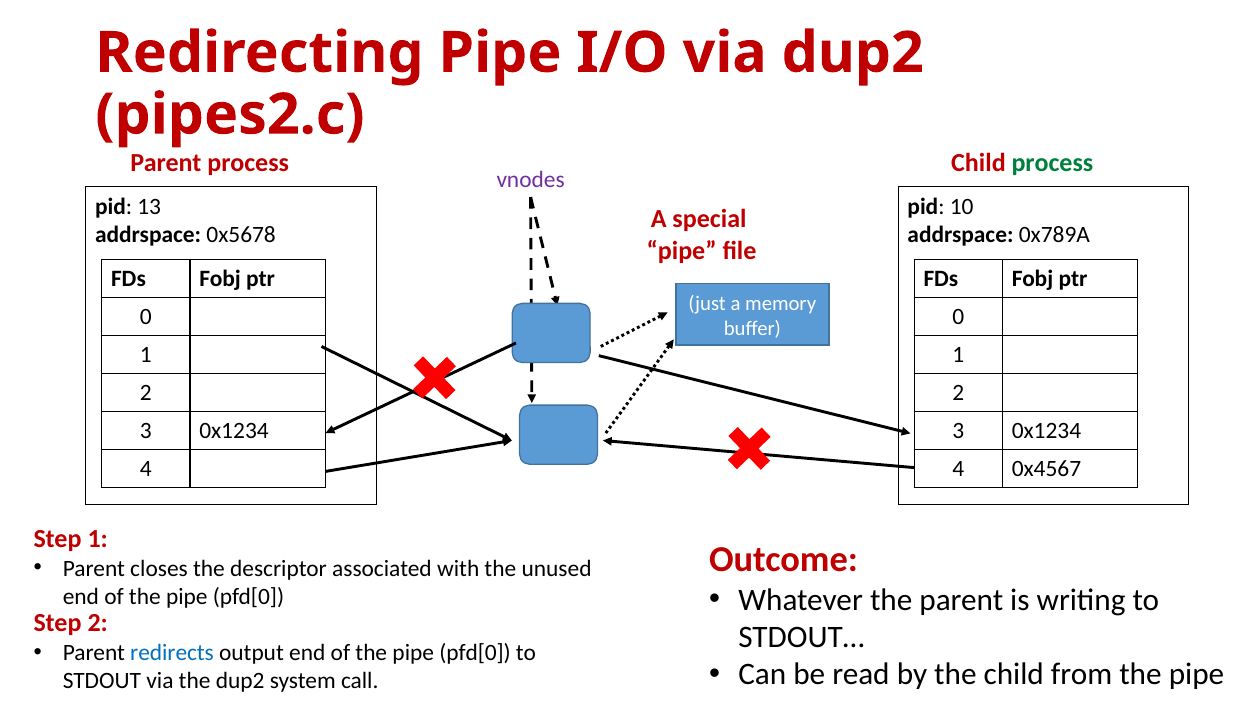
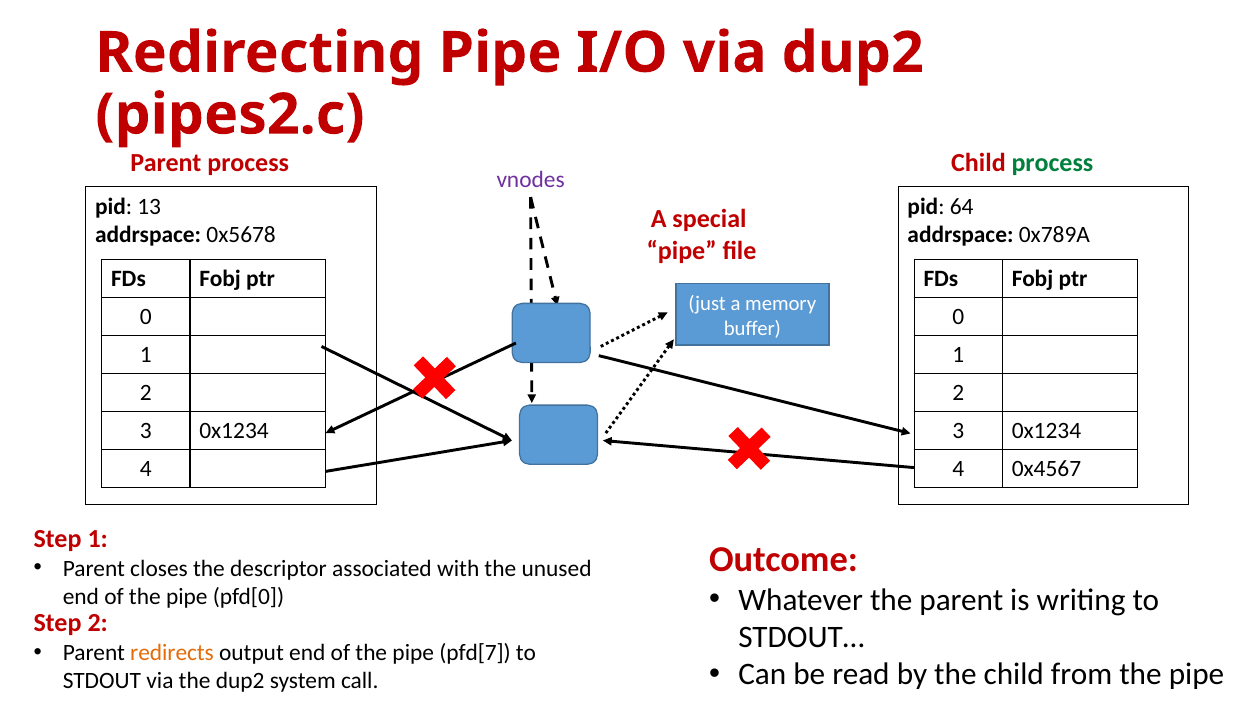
10: 10 -> 64
redirects colour: blue -> orange
pfd[0 at (475, 653): pfd[0 -> pfd[7
